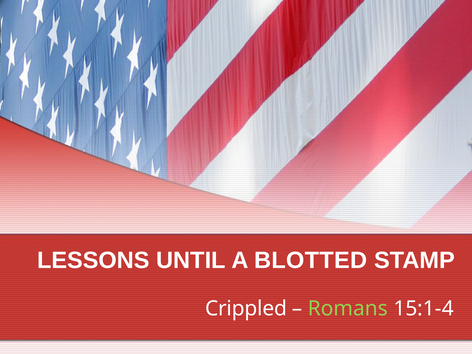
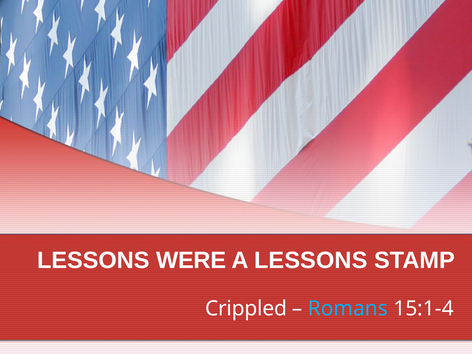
UNTIL: UNTIL -> WERE
A BLOTTED: BLOTTED -> LESSONS
Romans colour: light green -> light blue
